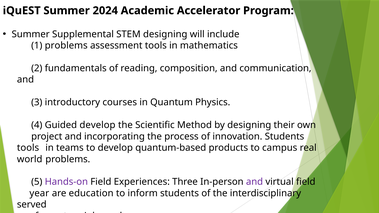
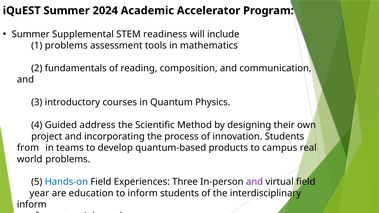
STEM designing: designing -> readiness
Guided develop: develop -> address
tools at (28, 148): tools -> from
Hands-on colour: purple -> blue
served at (32, 205): served -> inform
